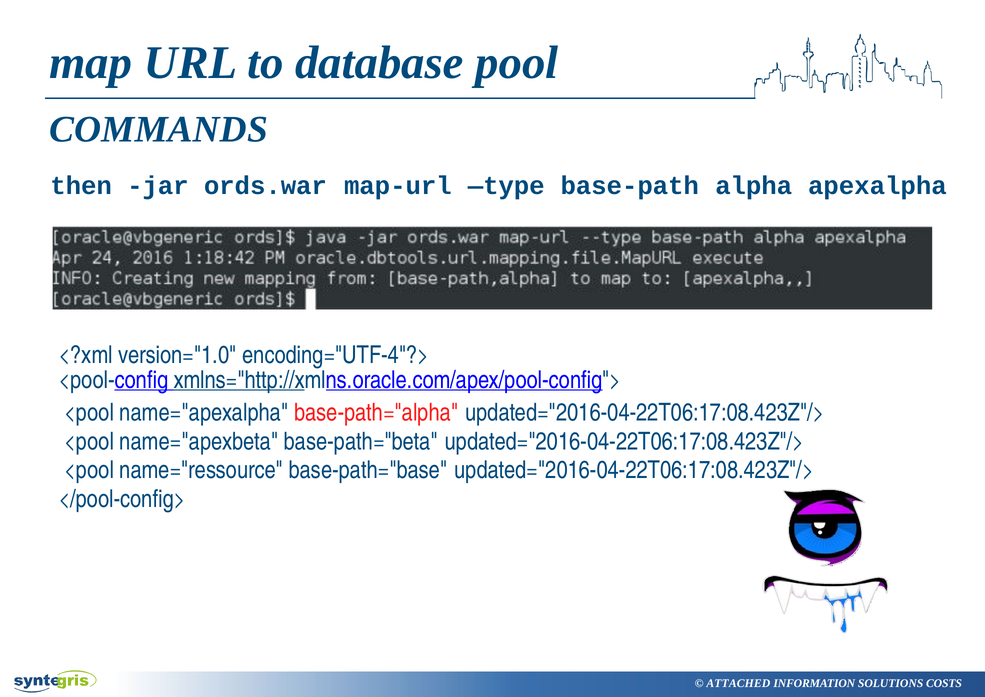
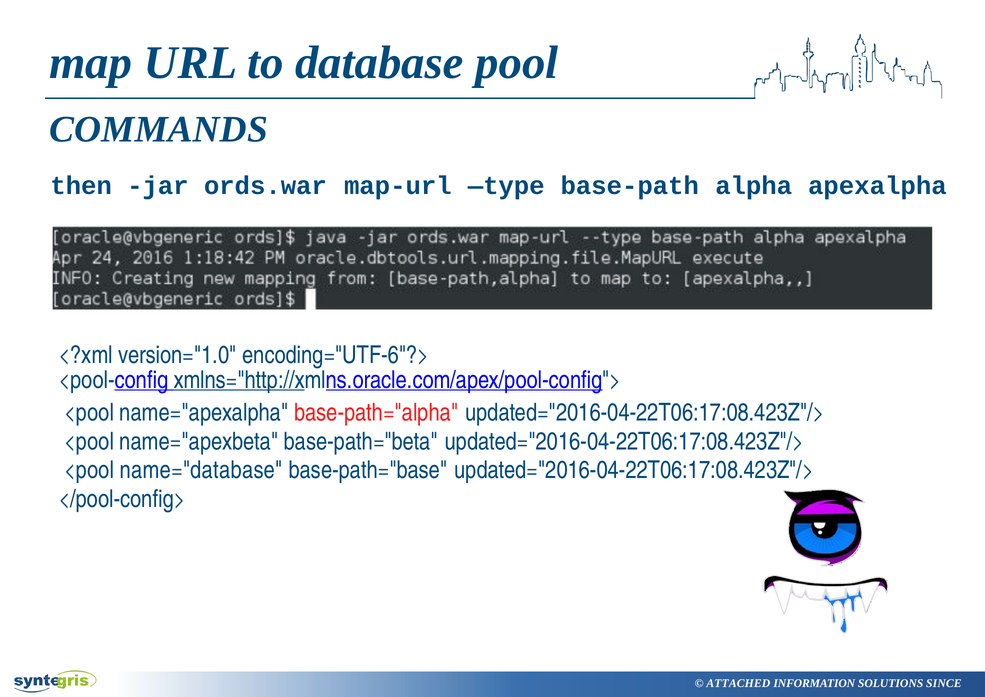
encoding="UTF-4"?>: encoding="UTF-4"?> -> encoding="UTF-6"?>
name="ressource: name="ressource -> name="database
COSTS: COSTS -> SINCE
